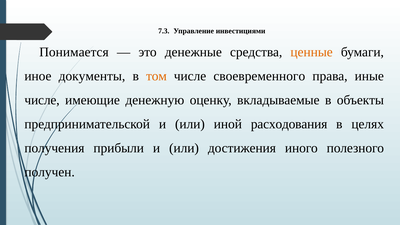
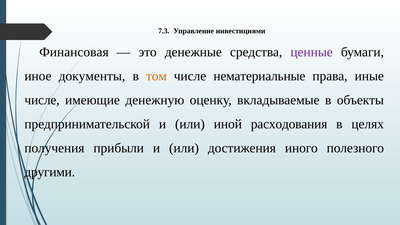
Понимается: Понимается -> Финансовая
ценные colour: orange -> purple
своевременного: своевременного -> нематериальные
получен: получен -> другими
